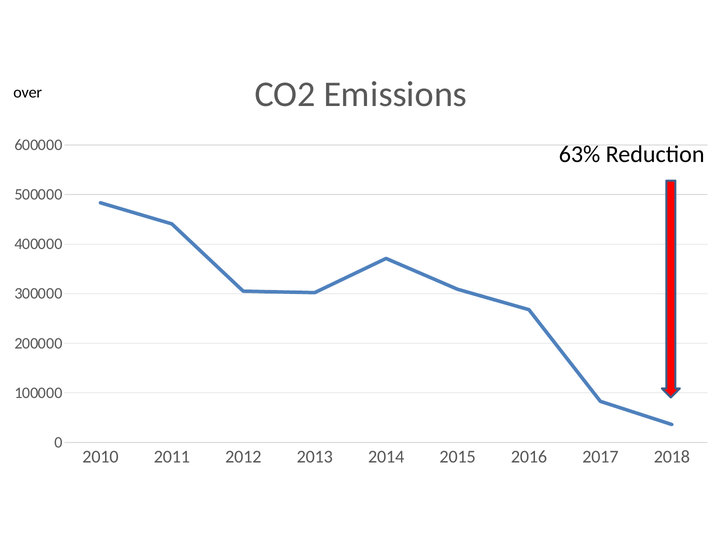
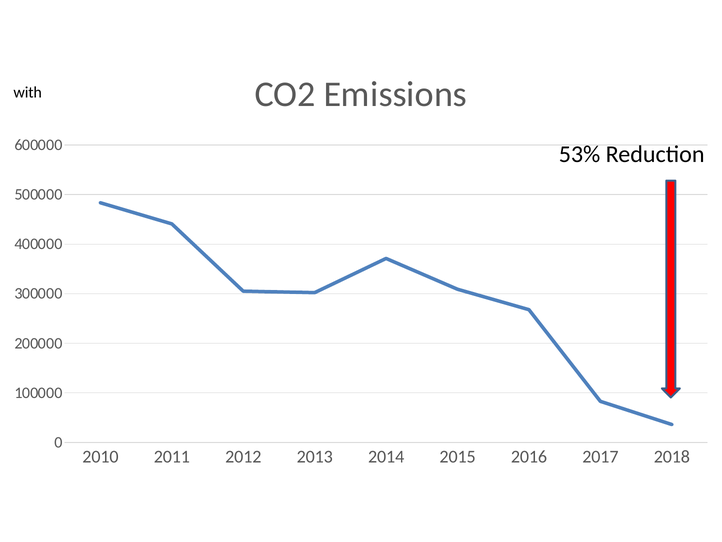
over: over -> with
63%: 63% -> 53%
